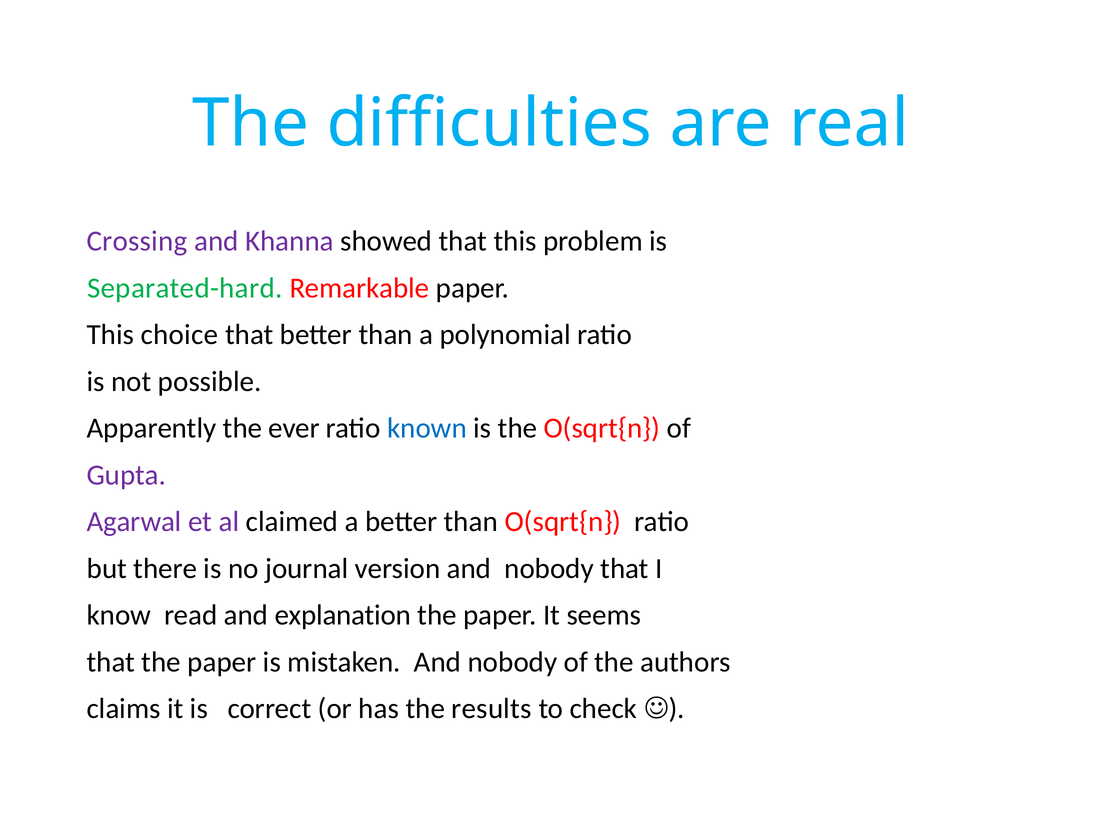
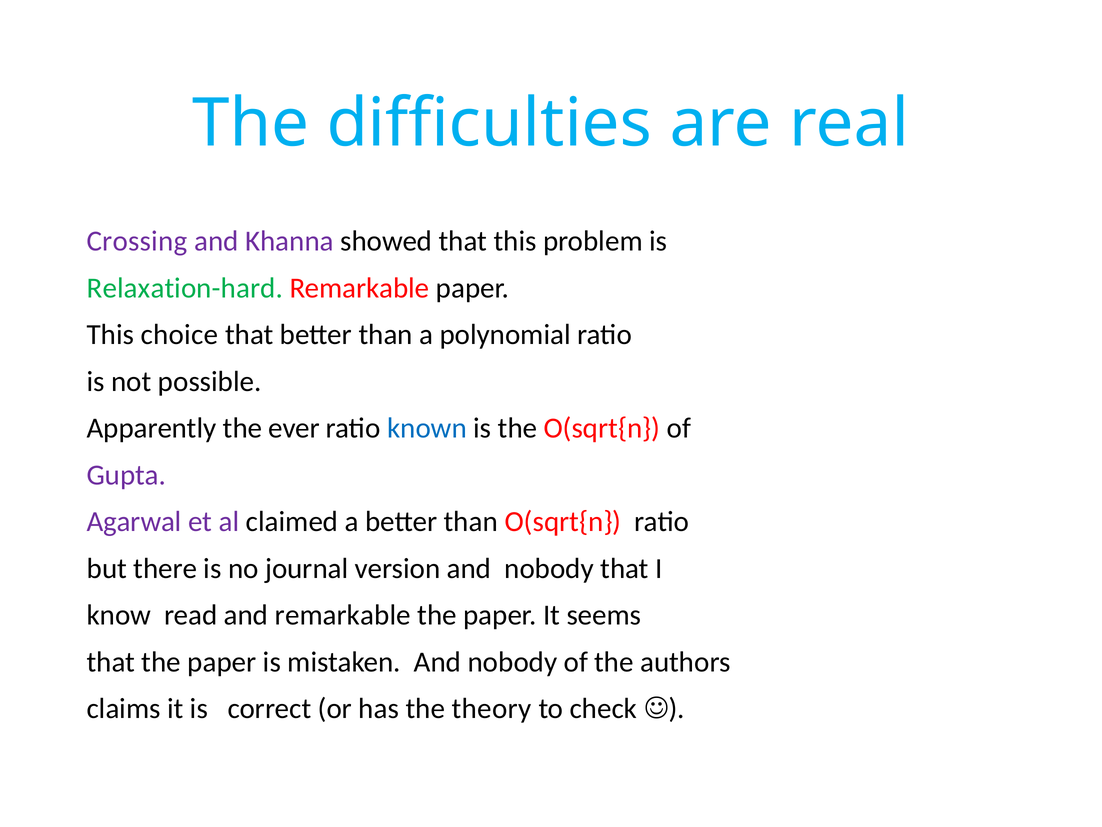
Separated-hard: Separated-hard -> Relaxation-hard
and explanation: explanation -> remarkable
results: results -> theory
